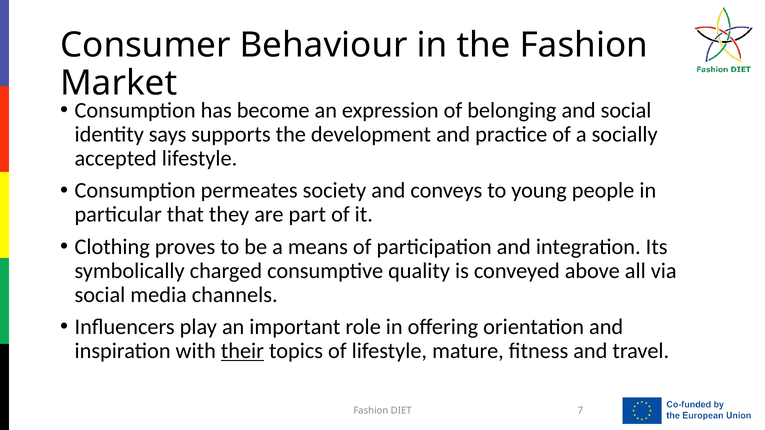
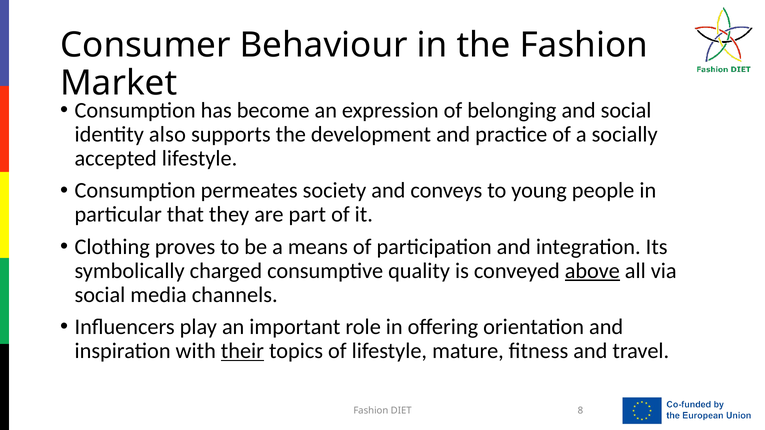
says: says -> also
above underline: none -> present
7: 7 -> 8
